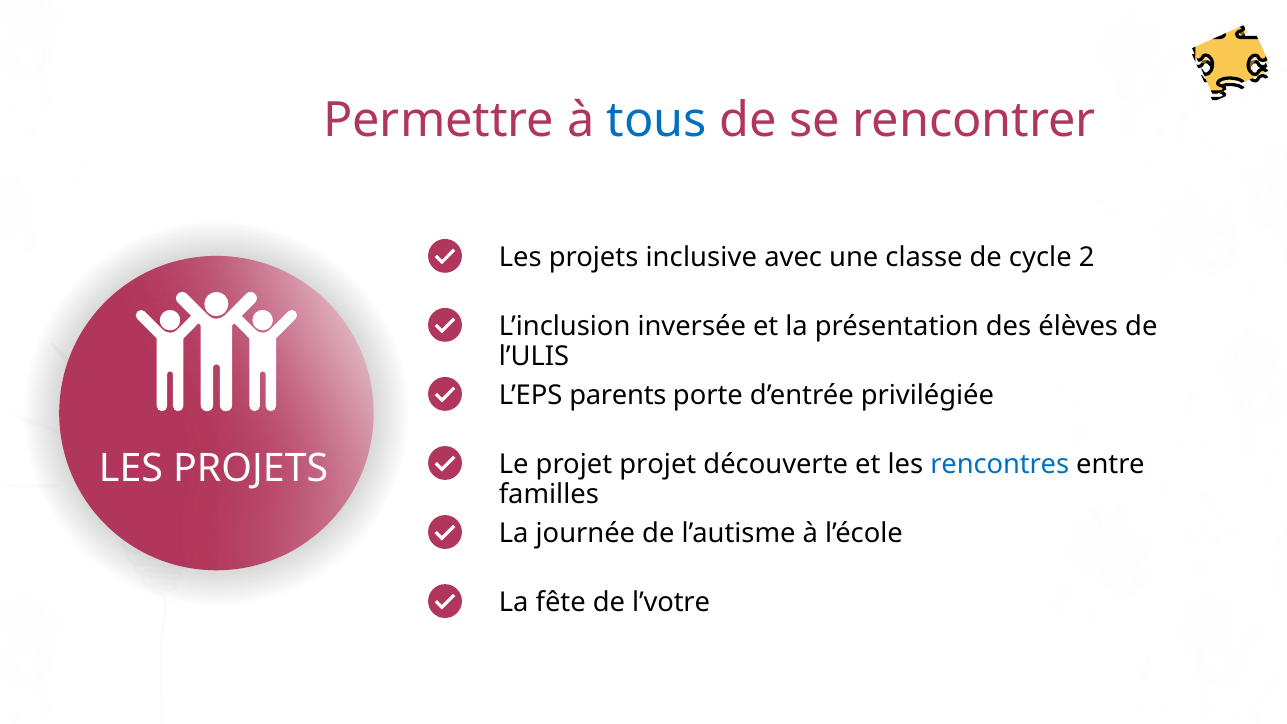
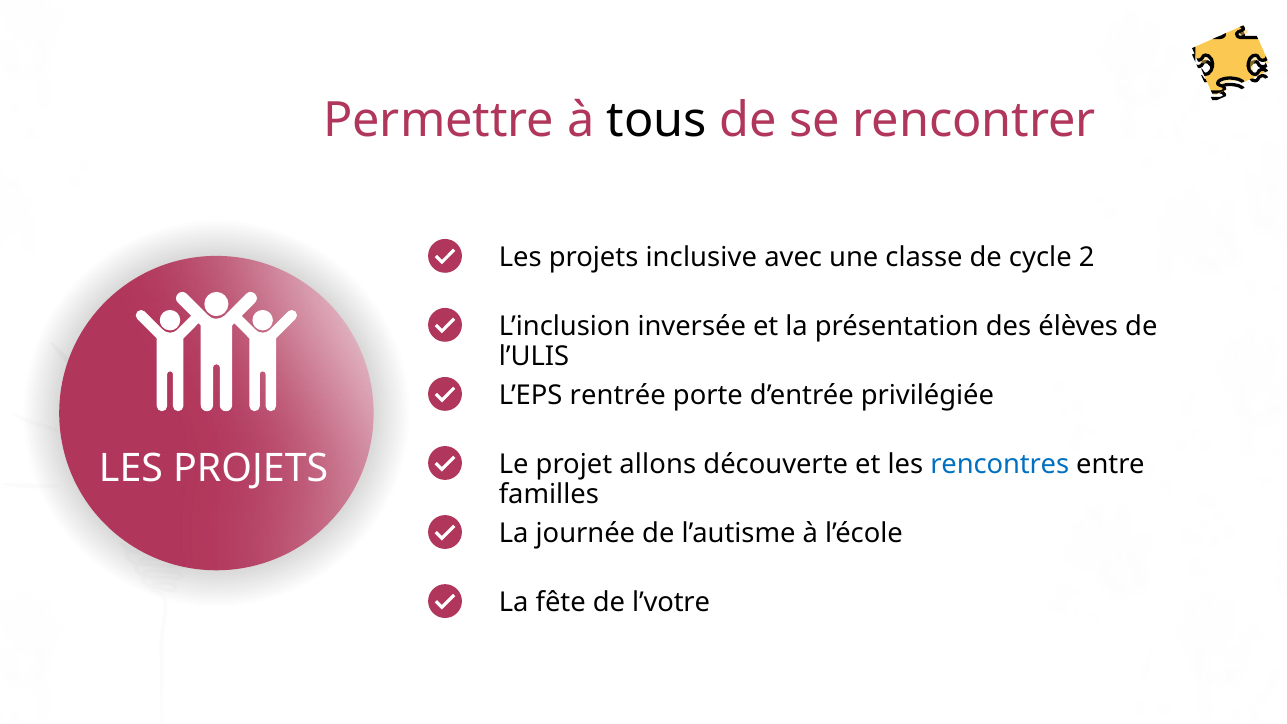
tous colour: blue -> black
parents: parents -> rentrée
projet projet: projet -> allons
